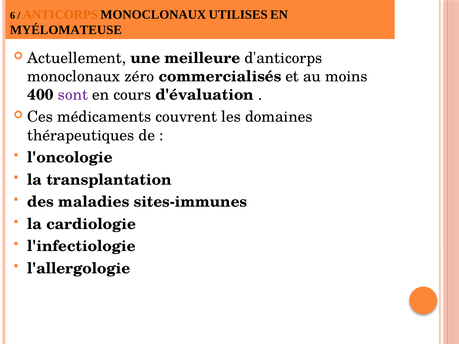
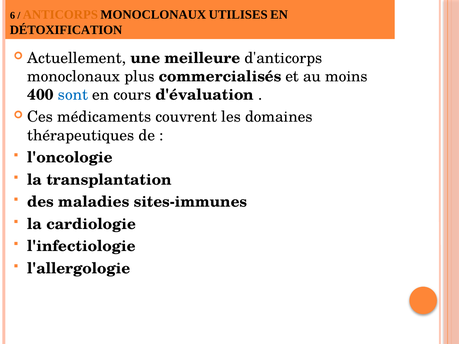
MYÉLOMATEUSE: MYÉLOMATEUSE -> DÉTOXIFICATION
zéro: zéro -> plus
sont colour: purple -> blue
